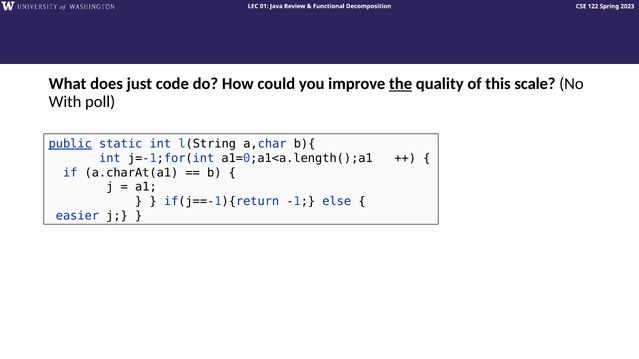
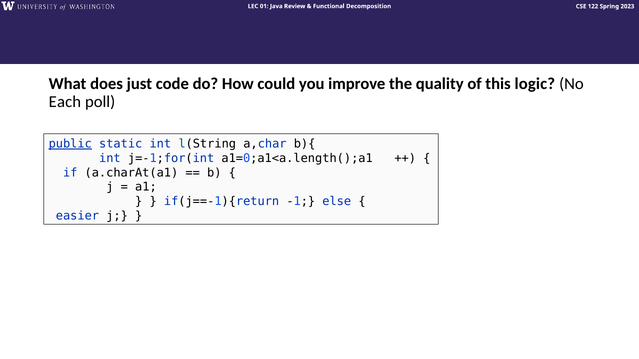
the underline: present -> none
scale: scale -> logic
With: With -> Each
